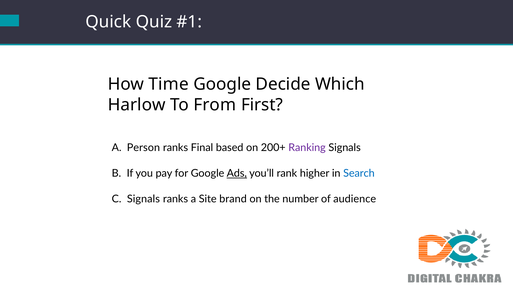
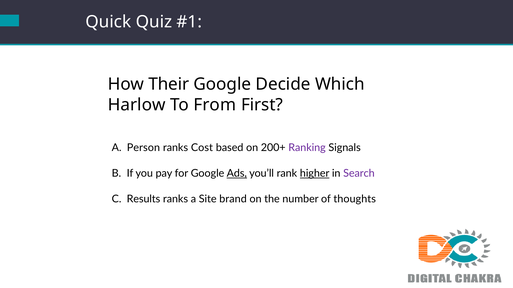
Time: Time -> Their
Final: Final -> Cost
higher underline: none -> present
Search colour: blue -> purple
Signals at (143, 199): Signals -> Results
audience: audience -> thoughts
